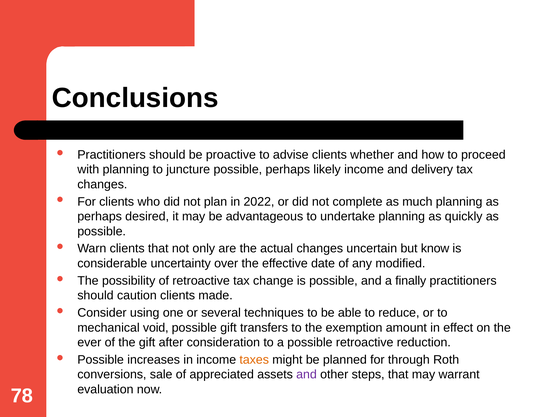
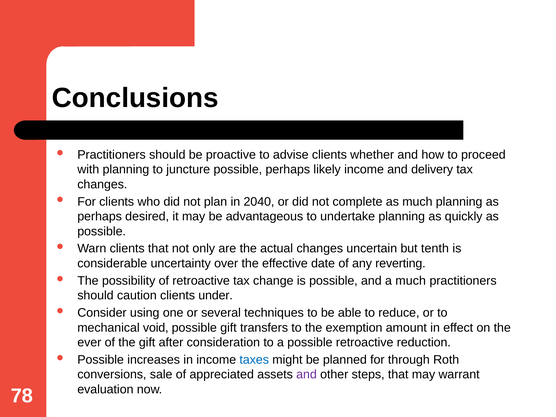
2022: 2022 -> 2040
know: know -> tenth
modified: modified -> reverting
a finally: finally -> much
made: made -> under
taxes colour: orange -> blue
